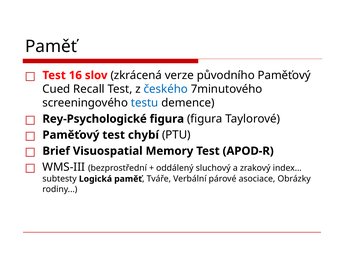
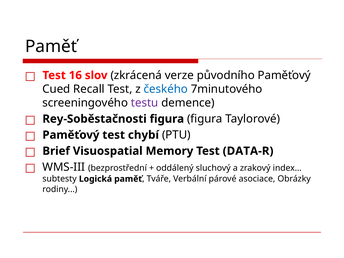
testu colour: blue -> purple
Rey-Psychologické: Rey-Psychologické -> Rey-Soběstačnosti
APOD-R: APOD-R -> DATA-R
